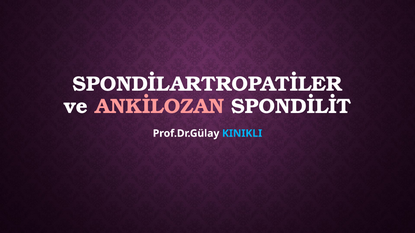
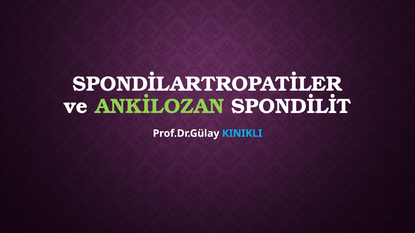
ANKİLOZAN colour: pink -> light green
